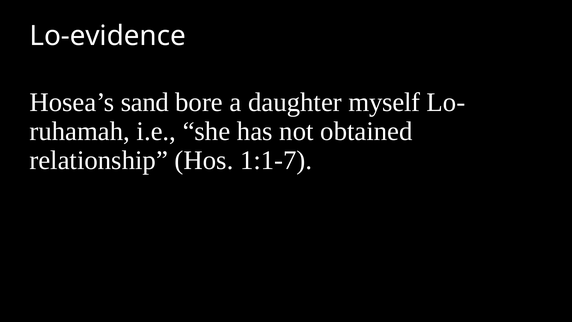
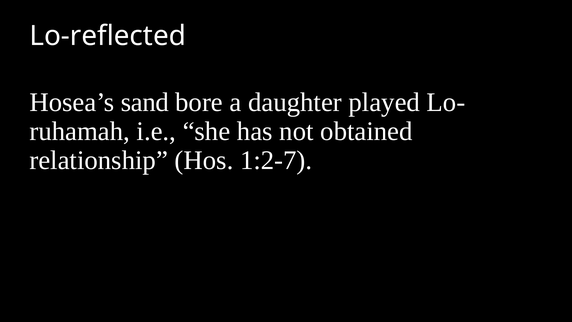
Lo-evidence: Lo-evidence -> Lo-reflected
myself: myself -> played
1:1-7: 1:1-7 -> 1:2-7
